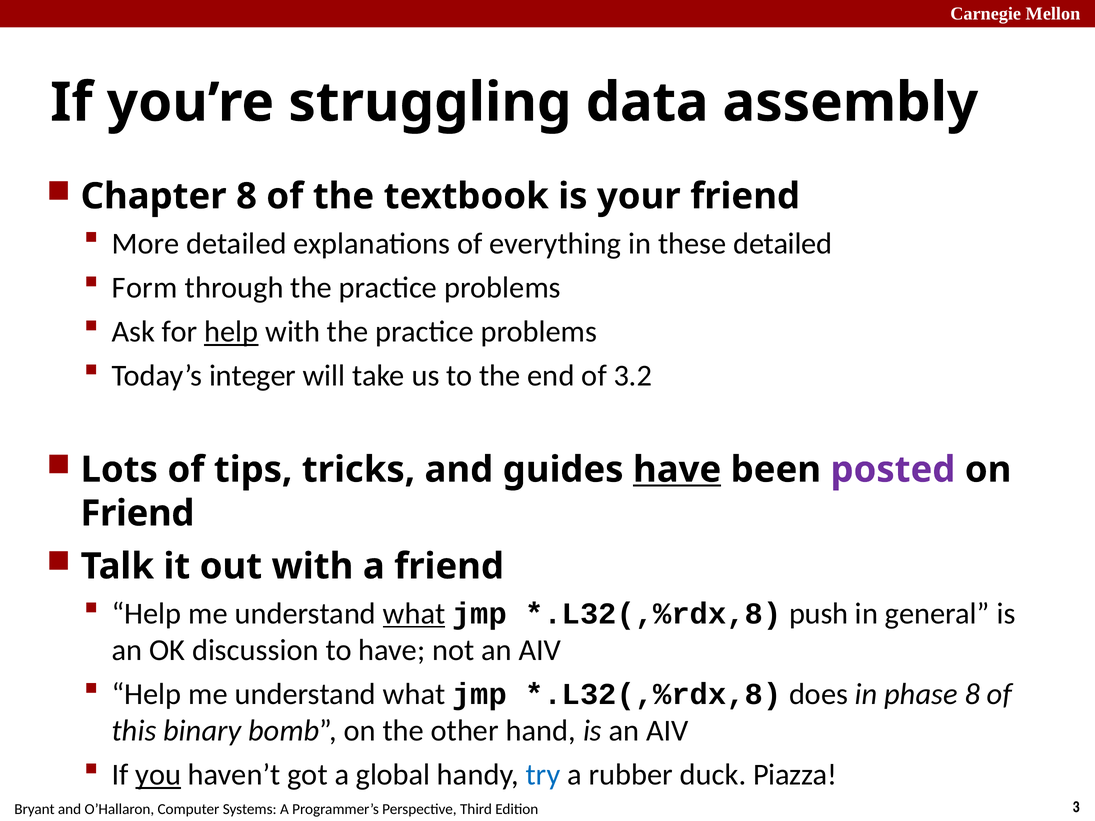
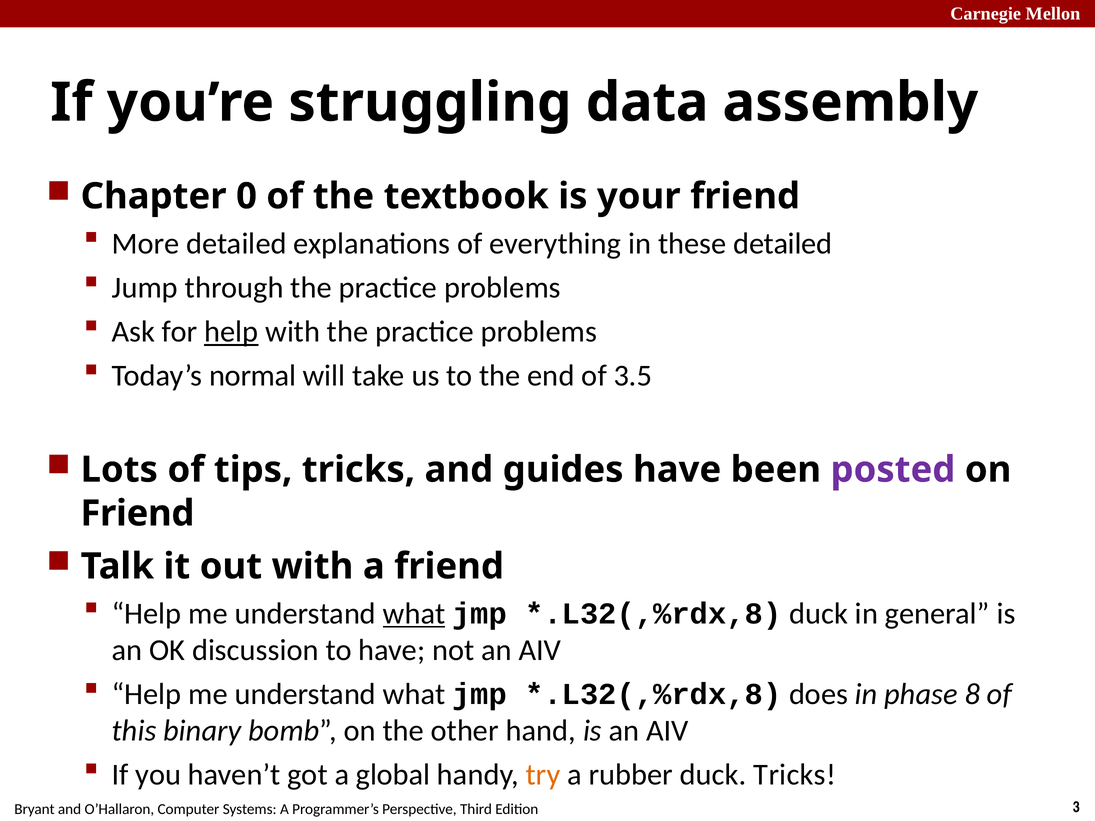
Chapter 8: 8 -> 0
Form: Form -> Jump
integer: integer -> normal
3.2: 3.2 -> 3.5
have at (677, 470) underline: present -> none
push at (819, 614): push -> duck
you underline: present -> none
try colour: blue -> orange
duck Piazza: Piazza -> Tricks
